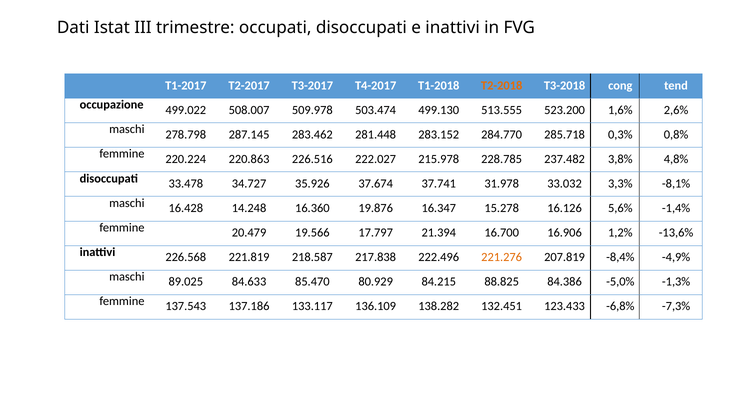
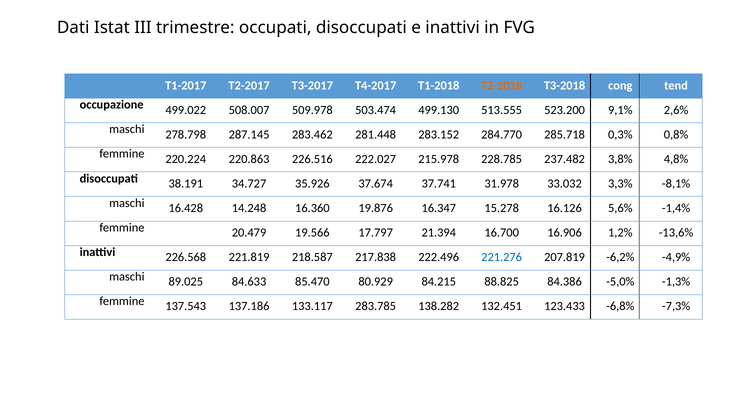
1,6%: 1,6% -> 9,1%
33.478: 33.478 -> 38.191
221.276 colour: orange -> blue
-8,4%: -8,4% -> -6,2%
136.109: 136.109 -> 283.785
